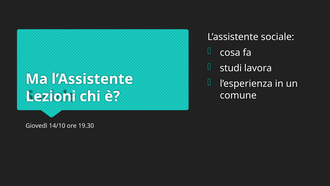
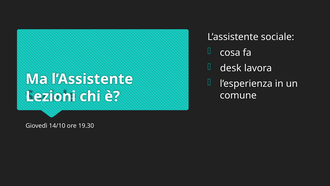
studi: studi -> desk
